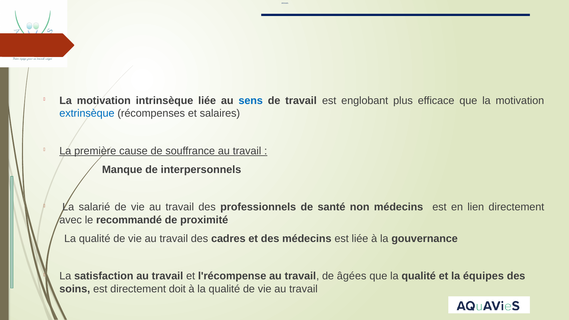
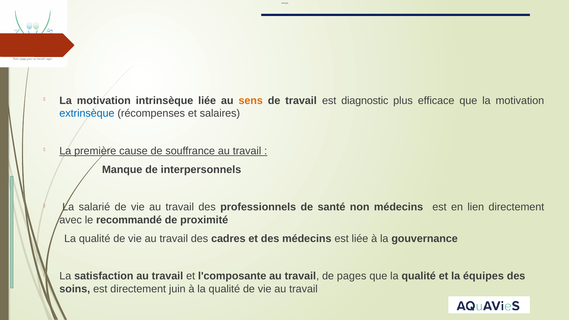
sens colour: blue -> orange
englobant: englobant -> diagnostic
l'récompense: l'récompense -> l'composante
âgées: âgées -> pages
doit: doit -> juin
